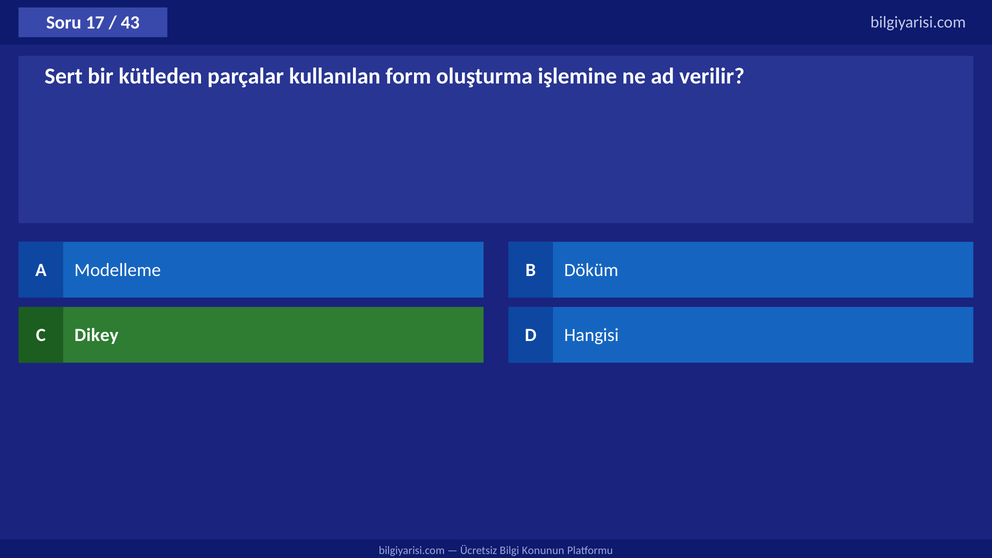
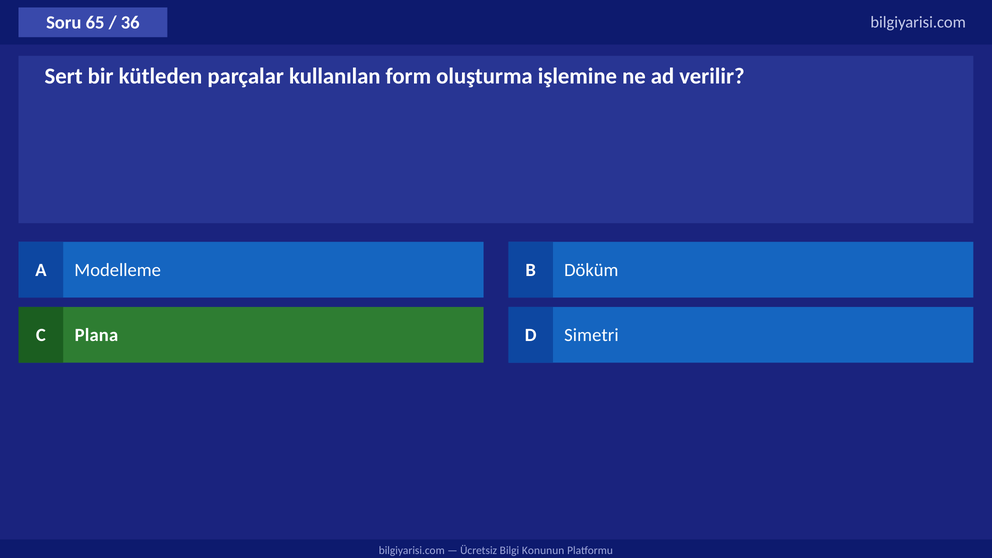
17: 17 -> 65
43: 43 -> 36
Dikey: Dikey -> Plana
Hangisi: Hangisi -> Simetri
